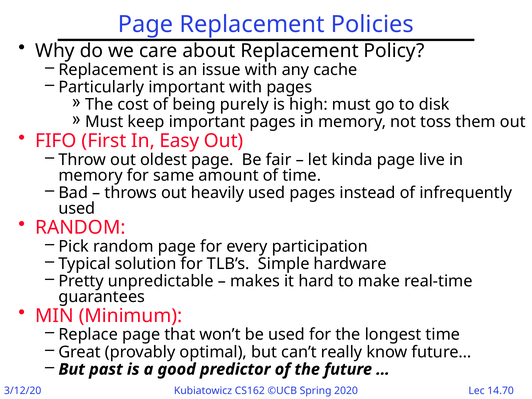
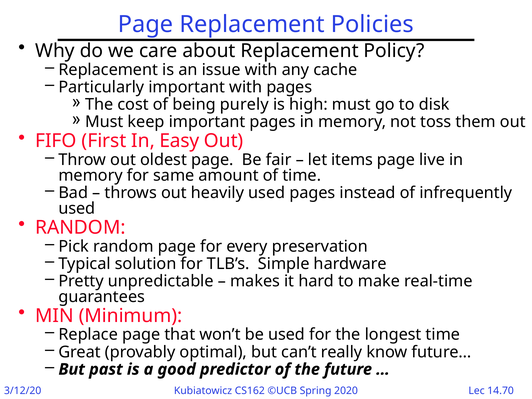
kinda: kinda -> items
participation: participation -> preservation
